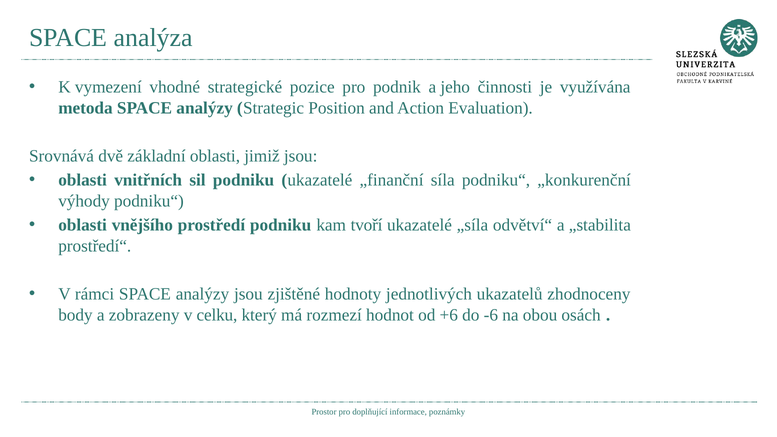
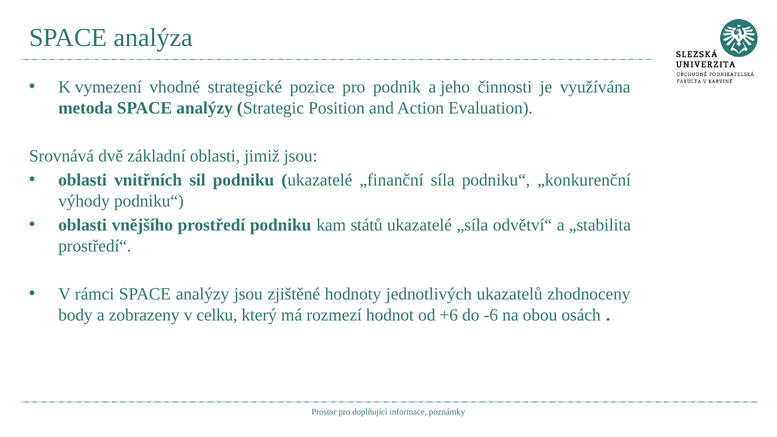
tvoří: tvoří -> států
